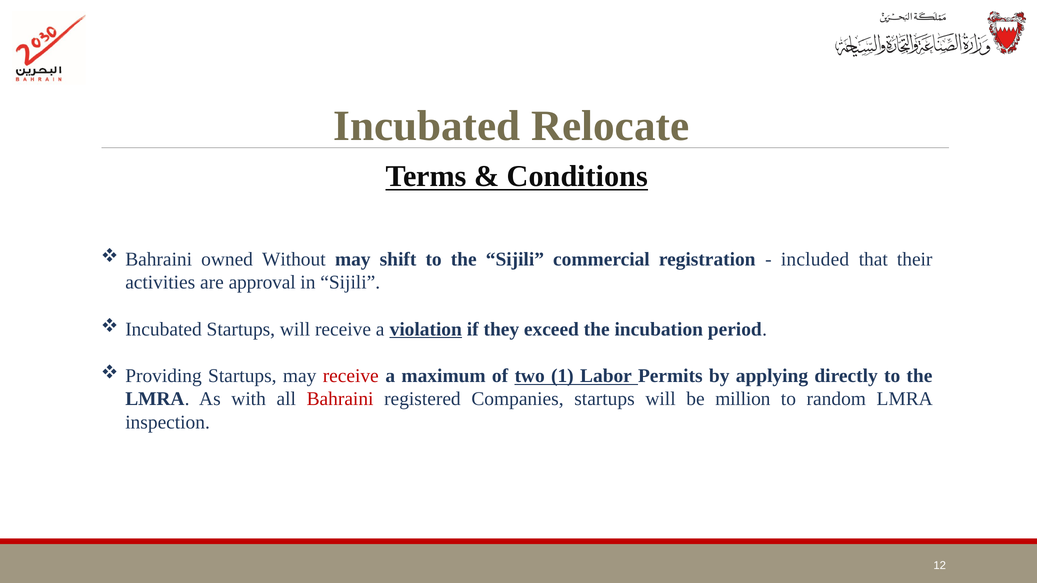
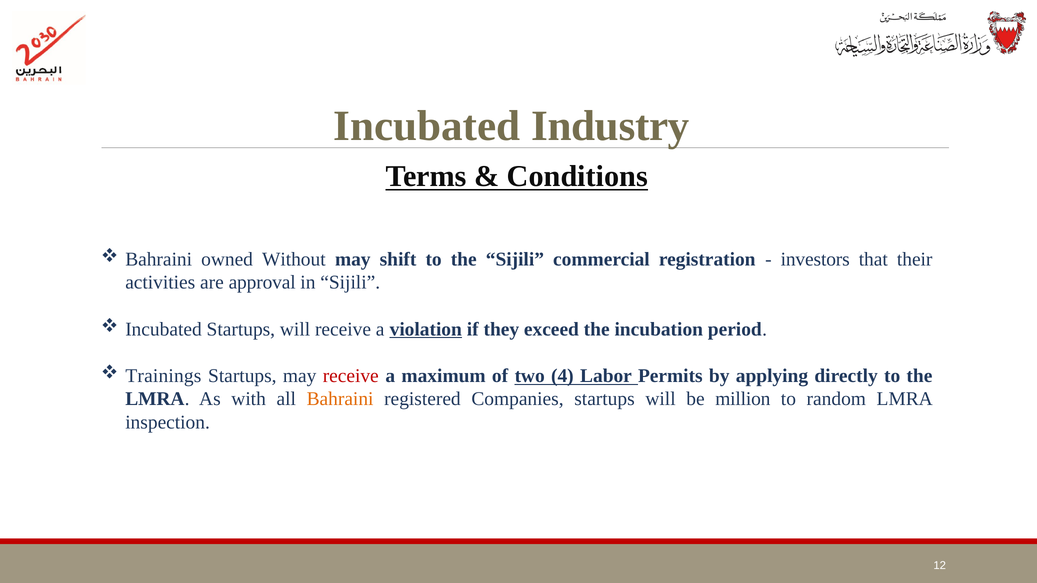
Relocate: Relocate -> Industry
included: included -> investors
Providing: Providing -> Trainings
1: 1 -> 4
Bahraini at (340, 399) colour: red -> orange
